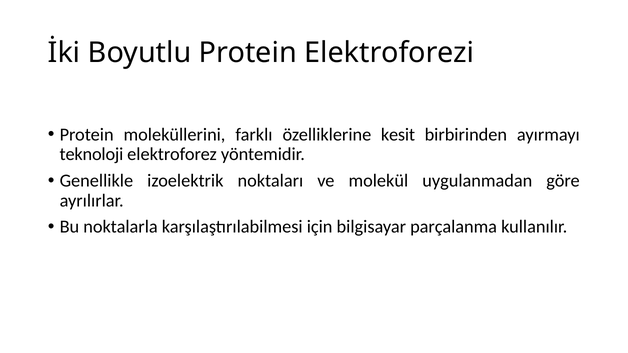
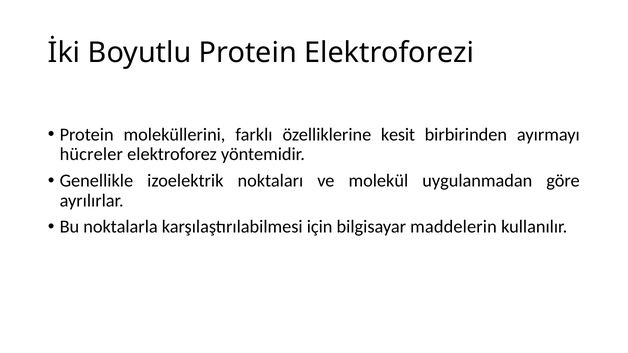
teknoloji: teknoloji -> hücreler
parçalanma: parçalanma -> maddelerin
